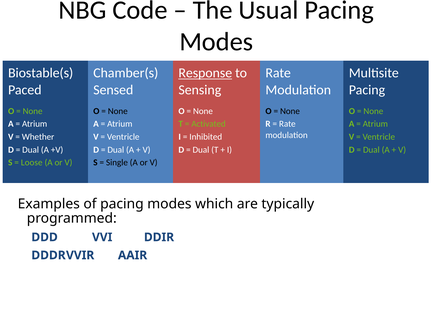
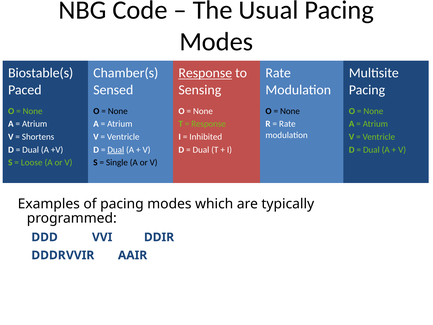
Activated at (209, 124): Activated -> Response
Whether: Whether -> Shortens
Dual at (116, 150) underline: none -> present
